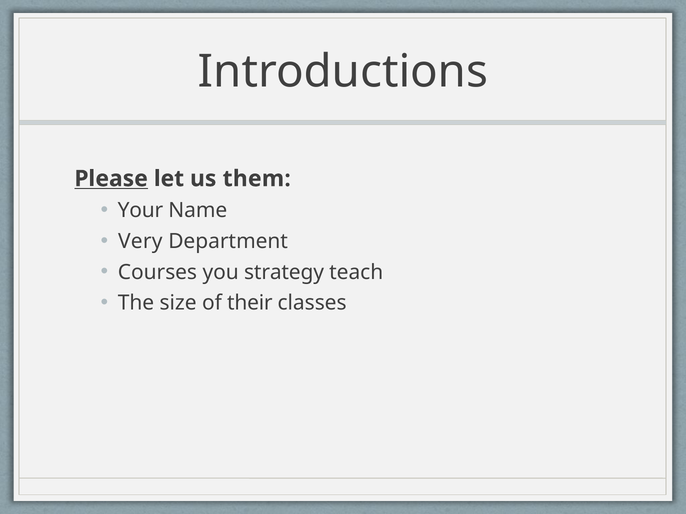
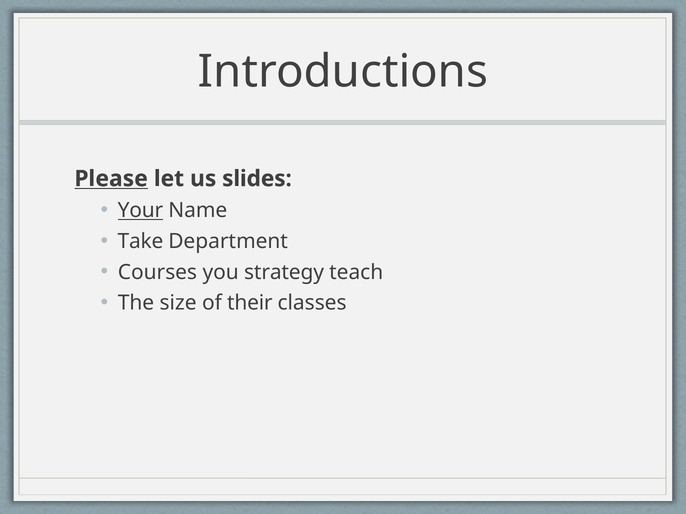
them: them -> slides
Your underline: none -> present
Very: Very -> Take
